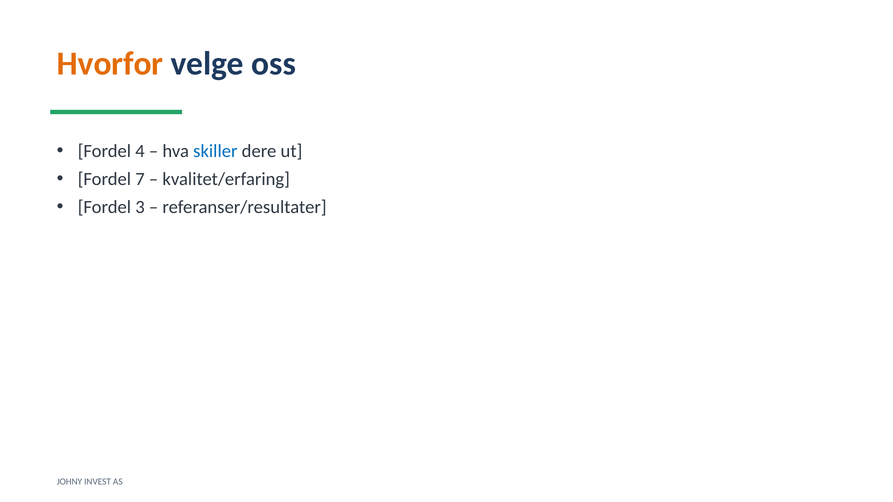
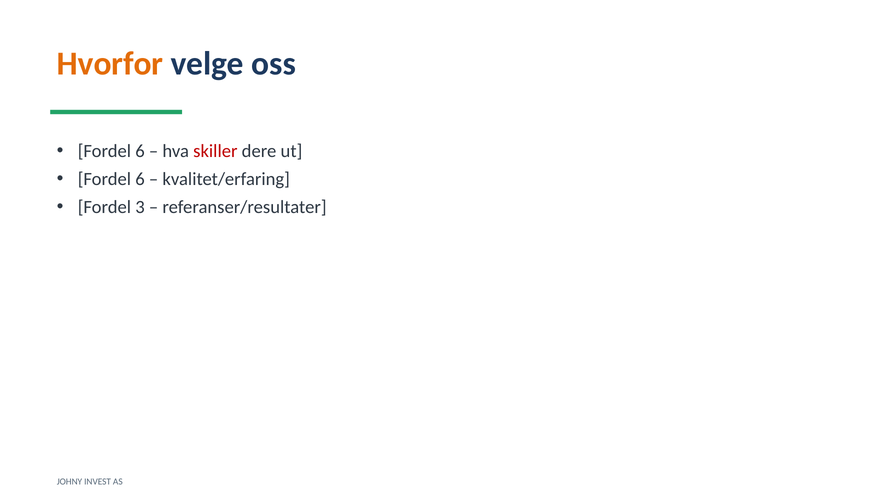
4 at (140, 151): 4 -> 6
skiller colour: blue -> red
7 at (140, 179): 7 -> 6
